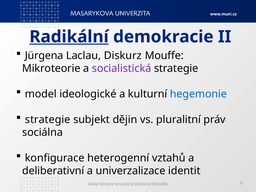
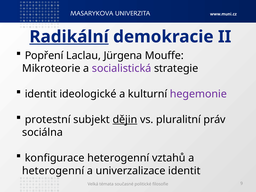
Jürgena: Jürgena -> Popření
Diskurz: Diskurz -> Jürgena
model at (41, 94): model -> identit
hegemonie colour: blue -> purple
strategie at (48, 119): strategie -> protestní
dějin underline: none -> present
deliberativní at (53, 171): deliberativní -> heterogenní
